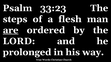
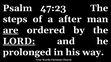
33:23: 33:23 -> 47:23
flesh: flesh -> after
LORD underline: none -> present
